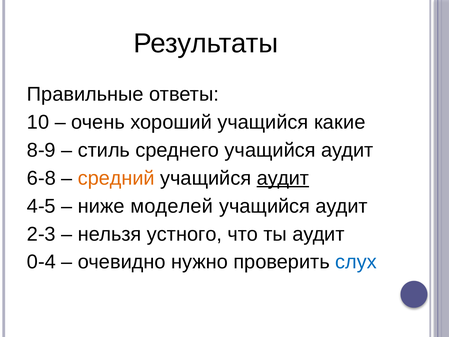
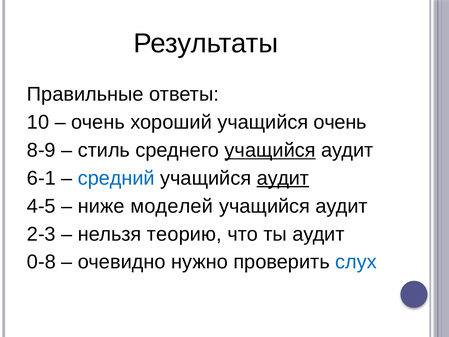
учащийся какие: какие -> очень
учащийся at (270, 150) underline: none -> present
6-8: 6-8 -> 6-1
средний colour: orange -> blue
устного: устного -> теорию
0-4: 0-4 -> 0-8
